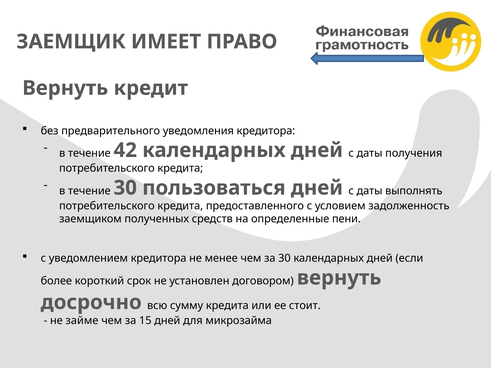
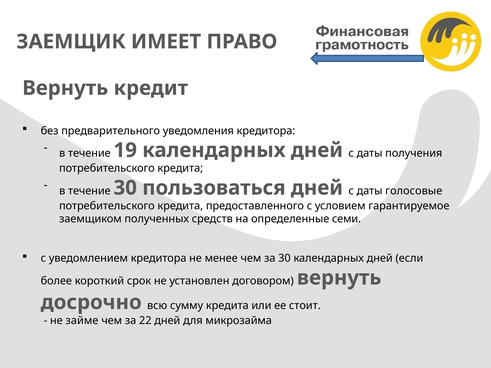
42: 42 -> 19
выполнять: выполнять -> голосовые
задолженность: задолженность -> гарантируемое
пени: пени -> семи
15: 15 -> 22
